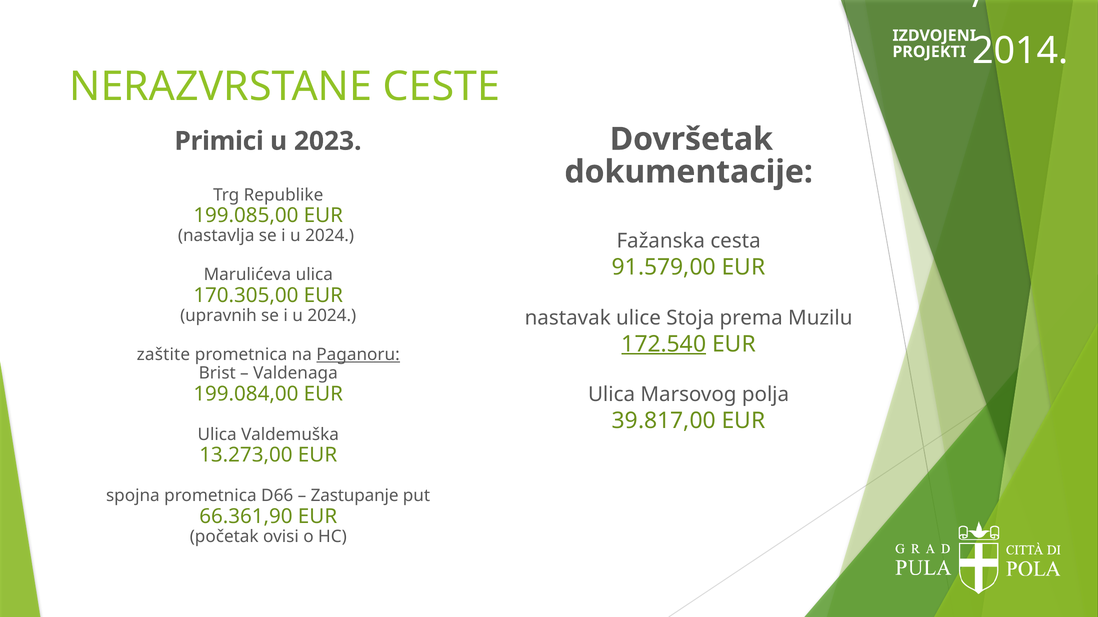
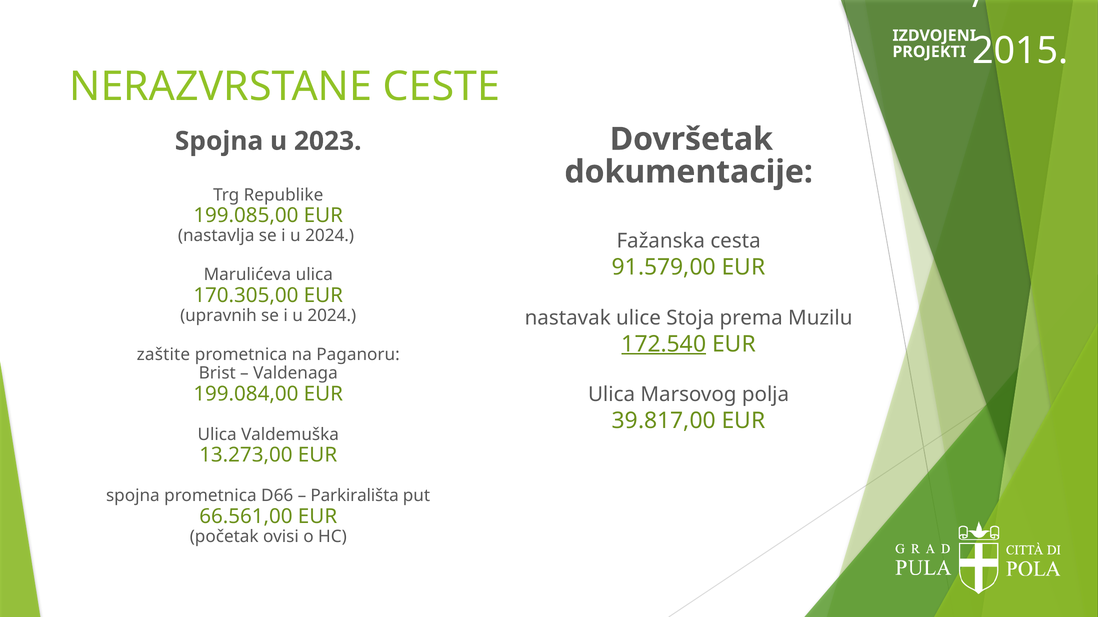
2014: 2014 -> 2015
Primici at (219, 141): Primici -> Spojna
Paganoru underline: present -> none
Zastupanje: Zastupanje -> Parkirališta
66.361,90: 66.361,90 -> 66.561,00
